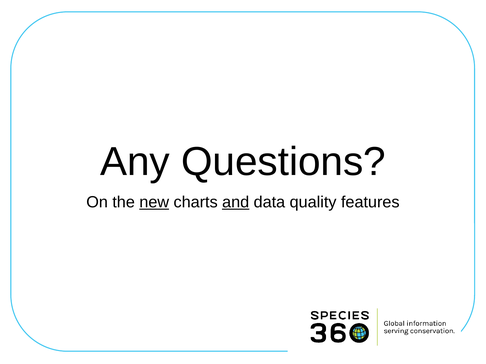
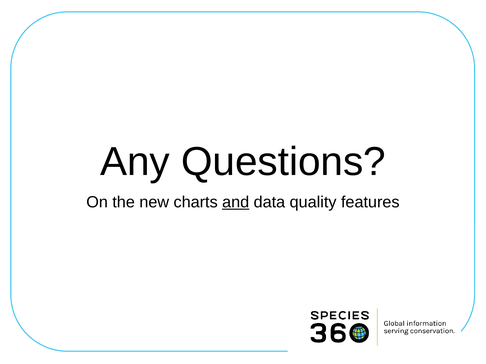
new underline: present -> none
